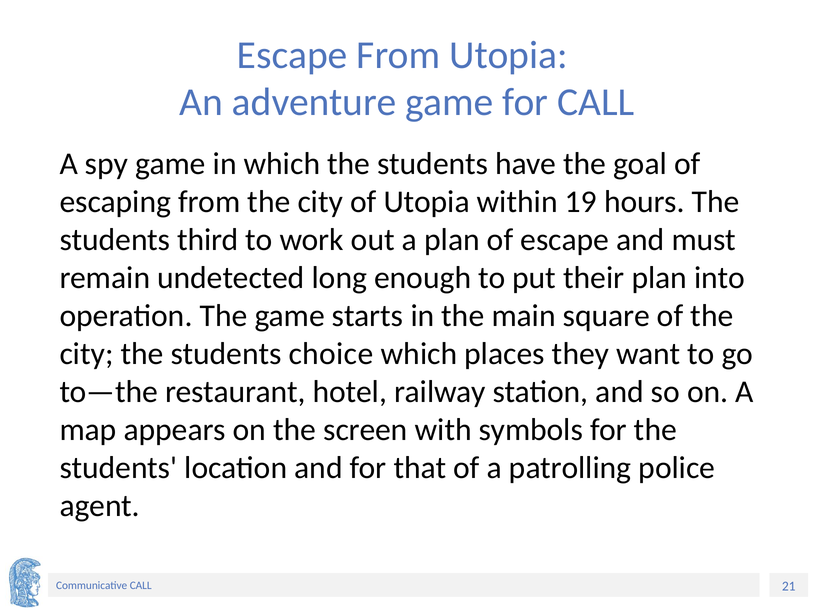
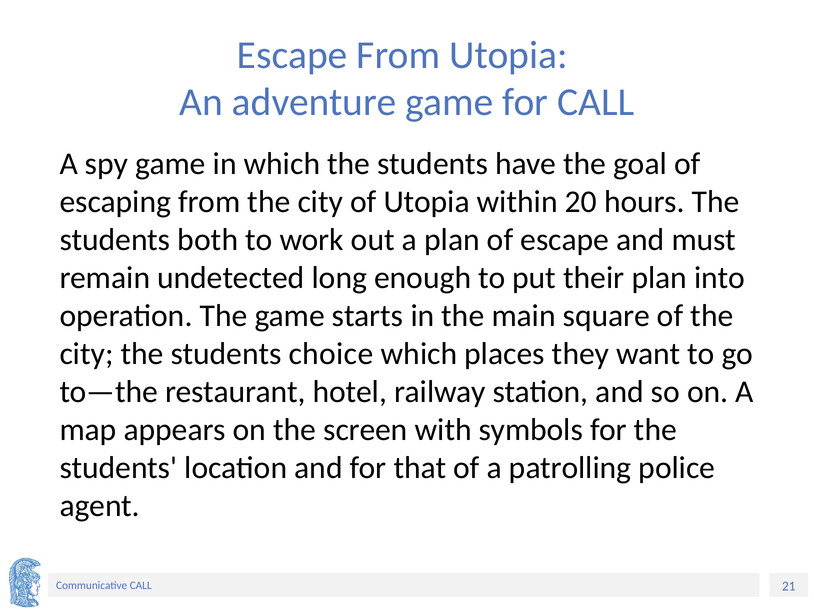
19: 19 -> 20
third: third -> both
